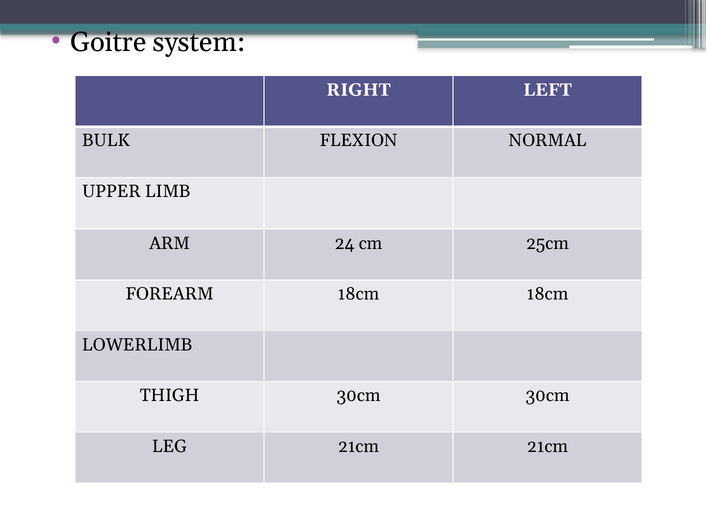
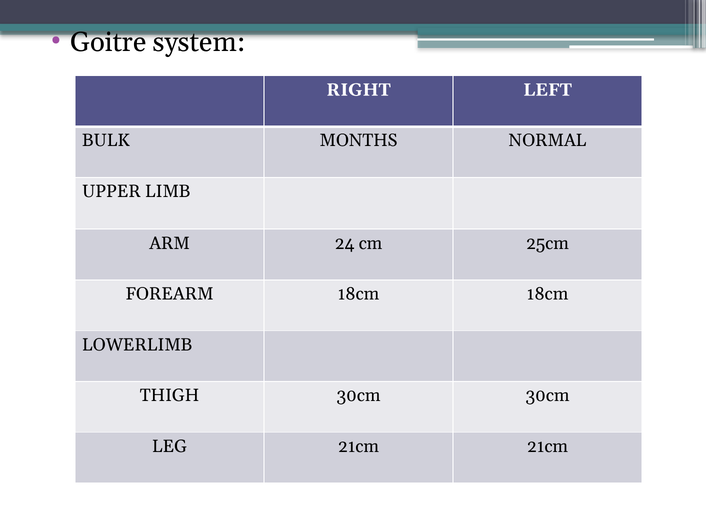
FLEXION: FLEXION -> MONTHS
